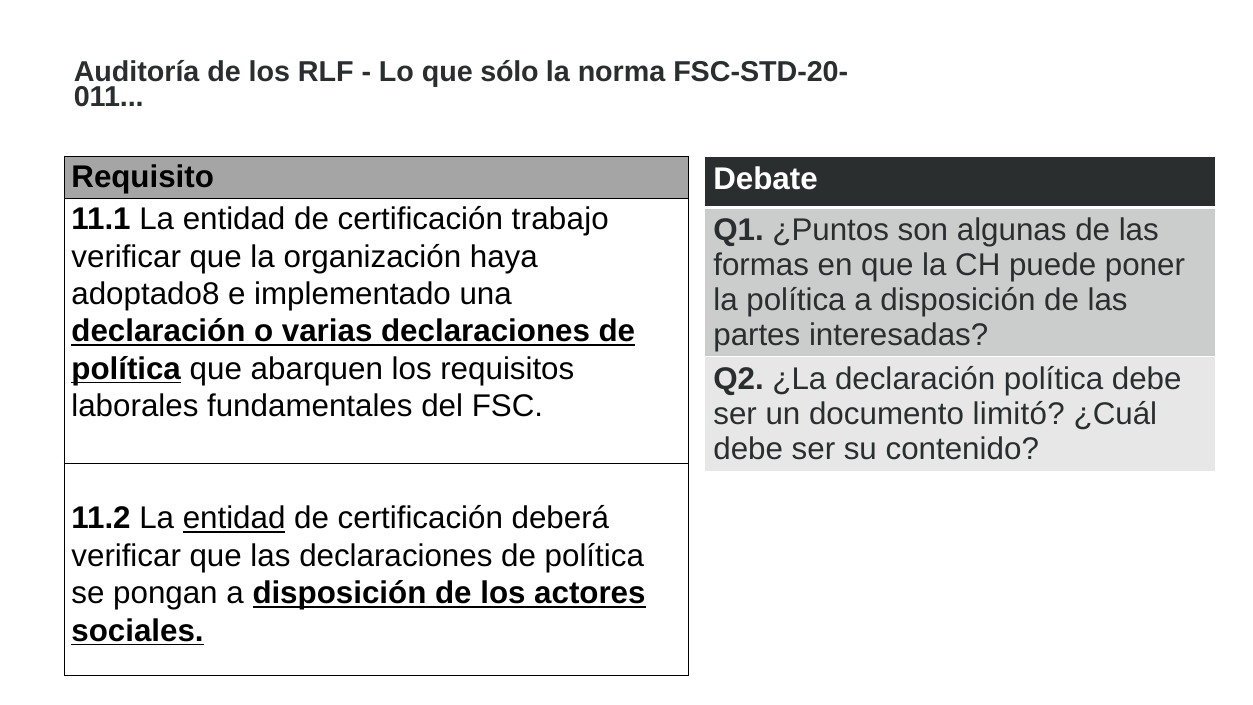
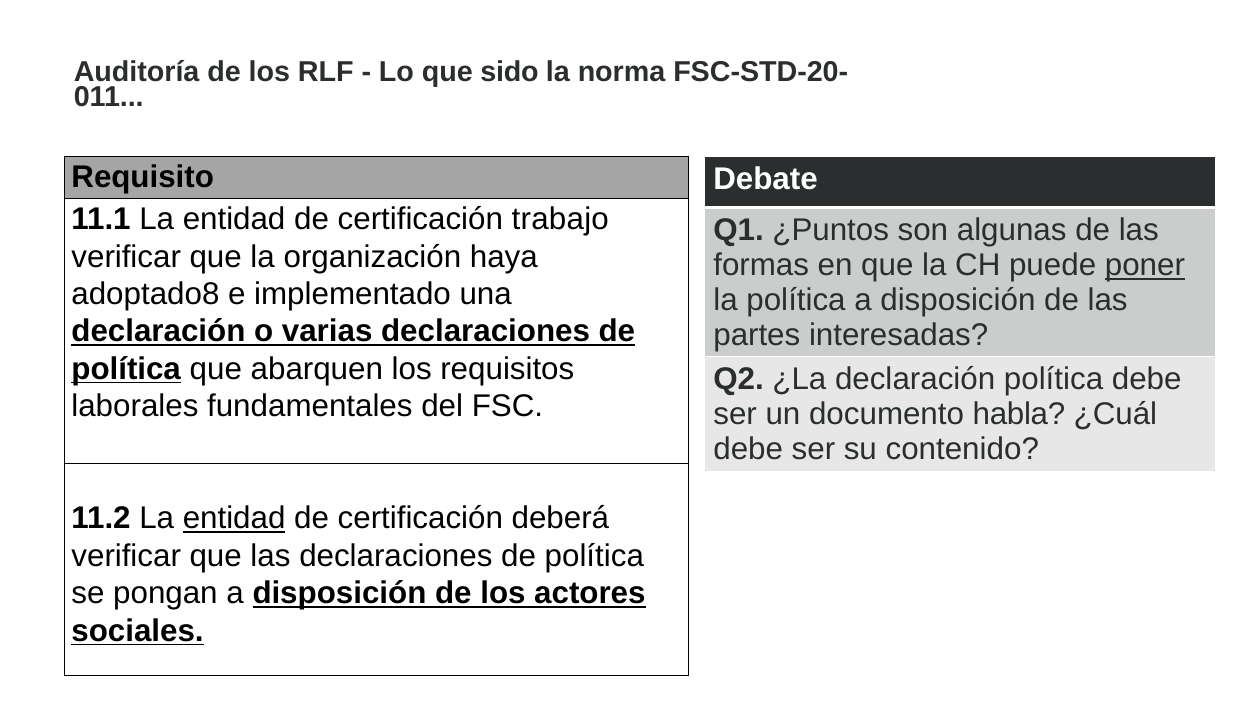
sólo: sólo -> sido
poner underline: none -> present
limitó: limitó -> habla
